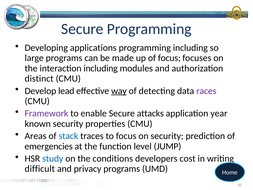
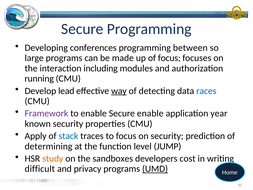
applications: applications -> conferences
programming including: including -> between
distinct: distinct -> running
races colour: purple -> blue
Secure attacks: attacks -> enable
Areas: Areas -> Apply
emergencies: emergencies -> determining
study colour: blue -> orange
conditions: conditions -> sandboxes
UMD underline: none -> present
